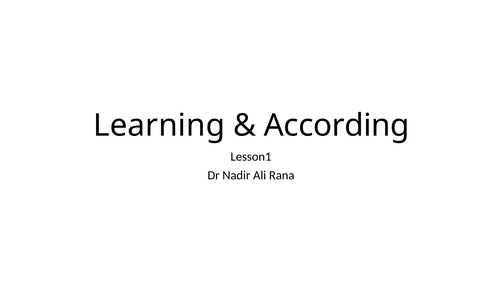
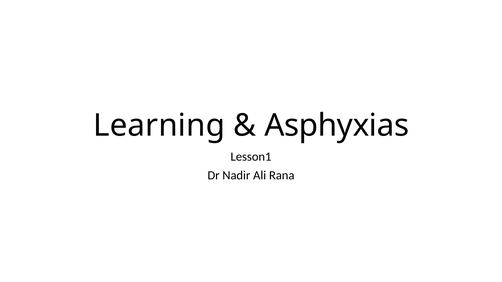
According: According -> Asphyxias
